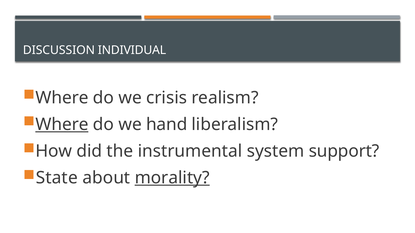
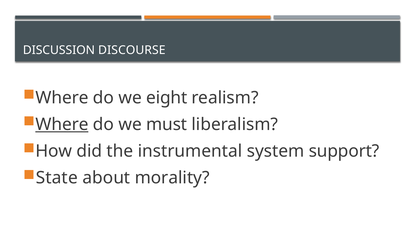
INDIVIDUAL: INDIVIDUAL -> DISCOURSE
crisis: crisis -> eight
hand: hand -> must
morality underline: present -> none
